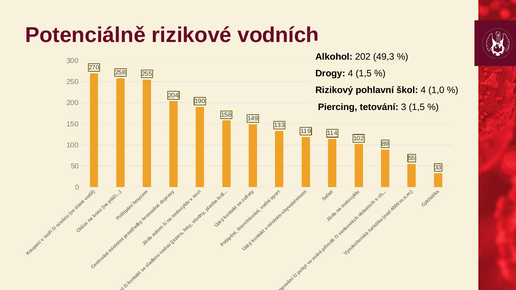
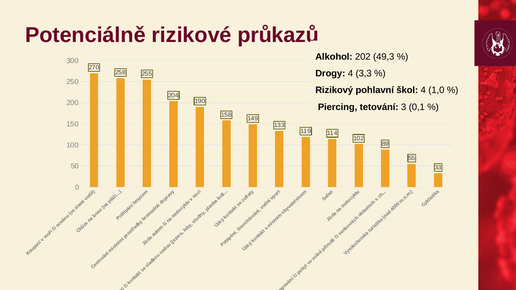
vodních: vodních -> průkazů
4 1,5: 1,5 -> 3,3
3 1,5: 1,5 -> 0,1
